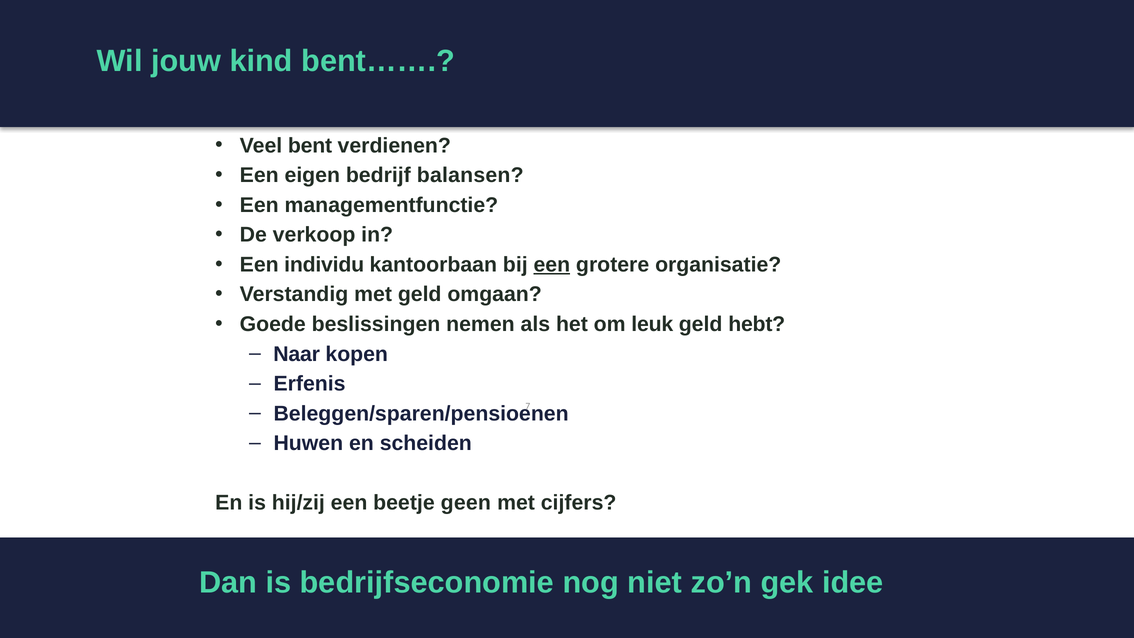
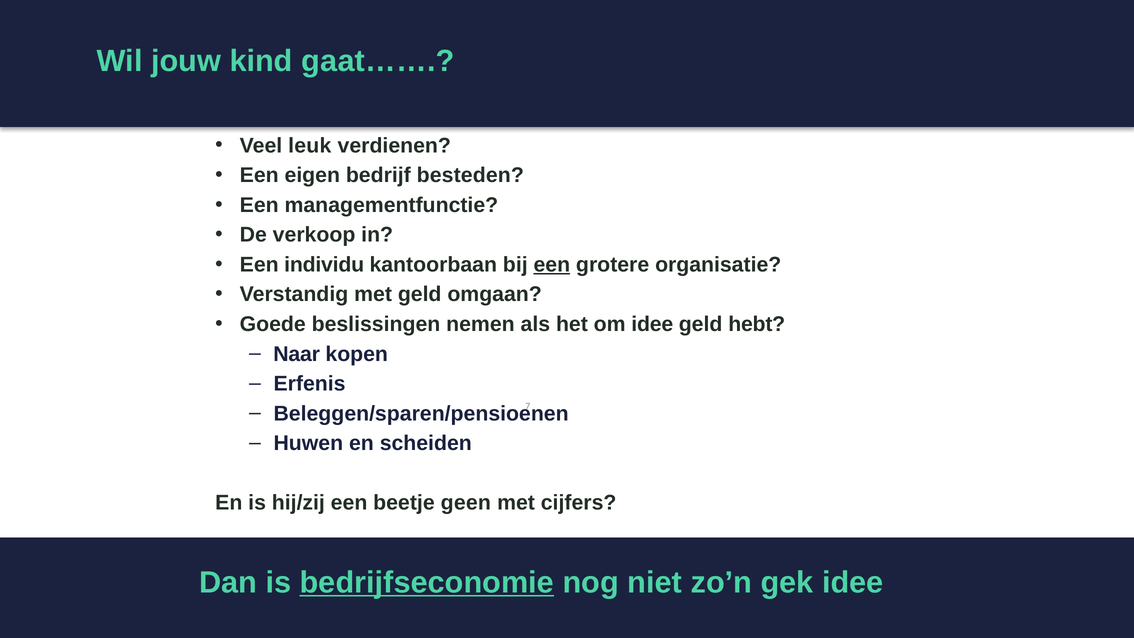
bent……: bent…… -> gaat……
bent: bent -> leuk
balansen: balansen -> besteden
om leuk: leuk -> idee
bedrijfseconomie at (427, 582) underline: none -> present
